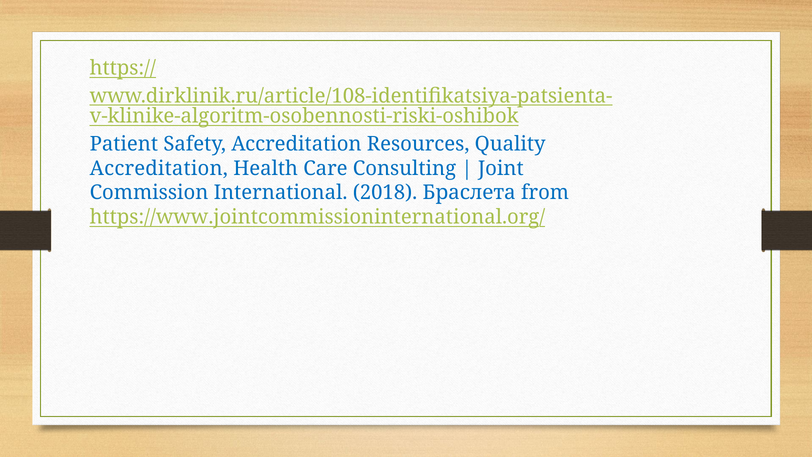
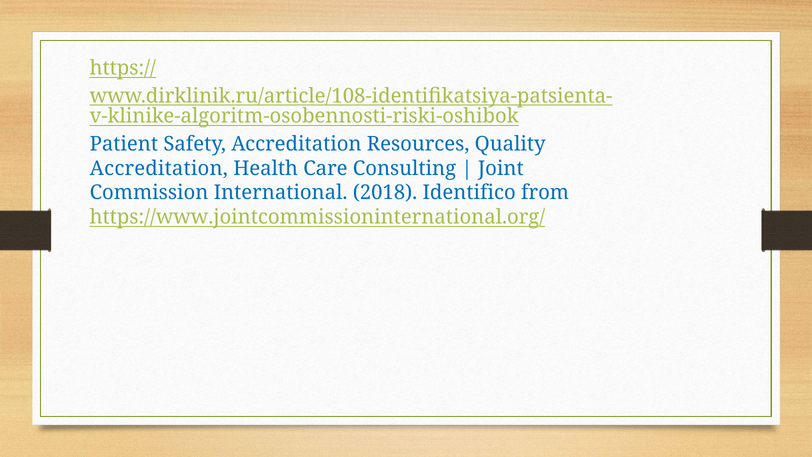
Браслета: Браслета -> Identifico
